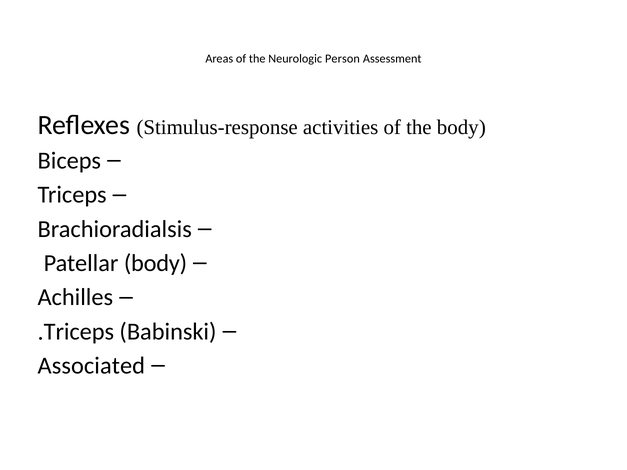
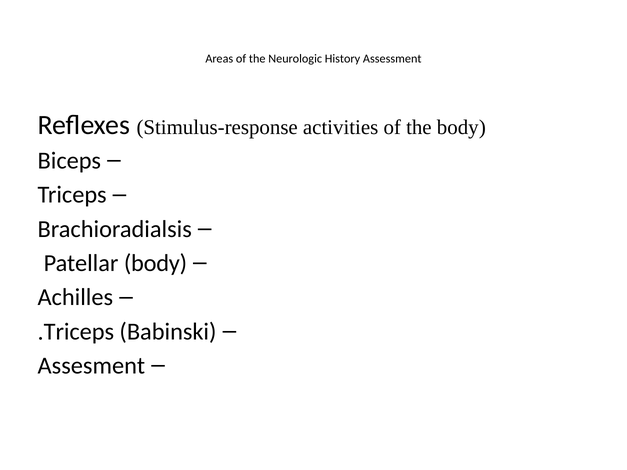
Person: Person -> History
Associated: Associated -> Assesment
